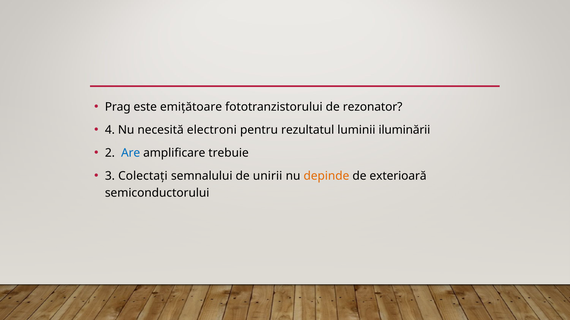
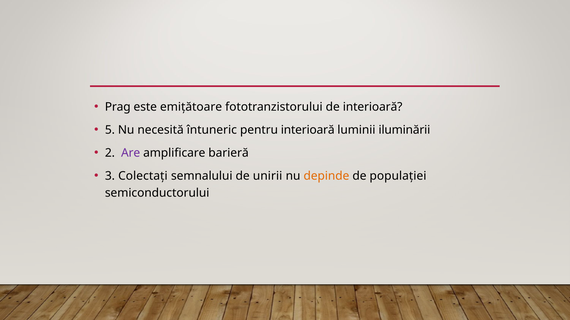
de rezonator: rezonator -> interioară
4: 4 -> 5
electroni: electroni -> întuneric
pentru rezultatul: rezultatul -> interioară
Are colour: blue -> purple
trebuie: trebuie -> barieră
exterioară: exterioară -> populației
